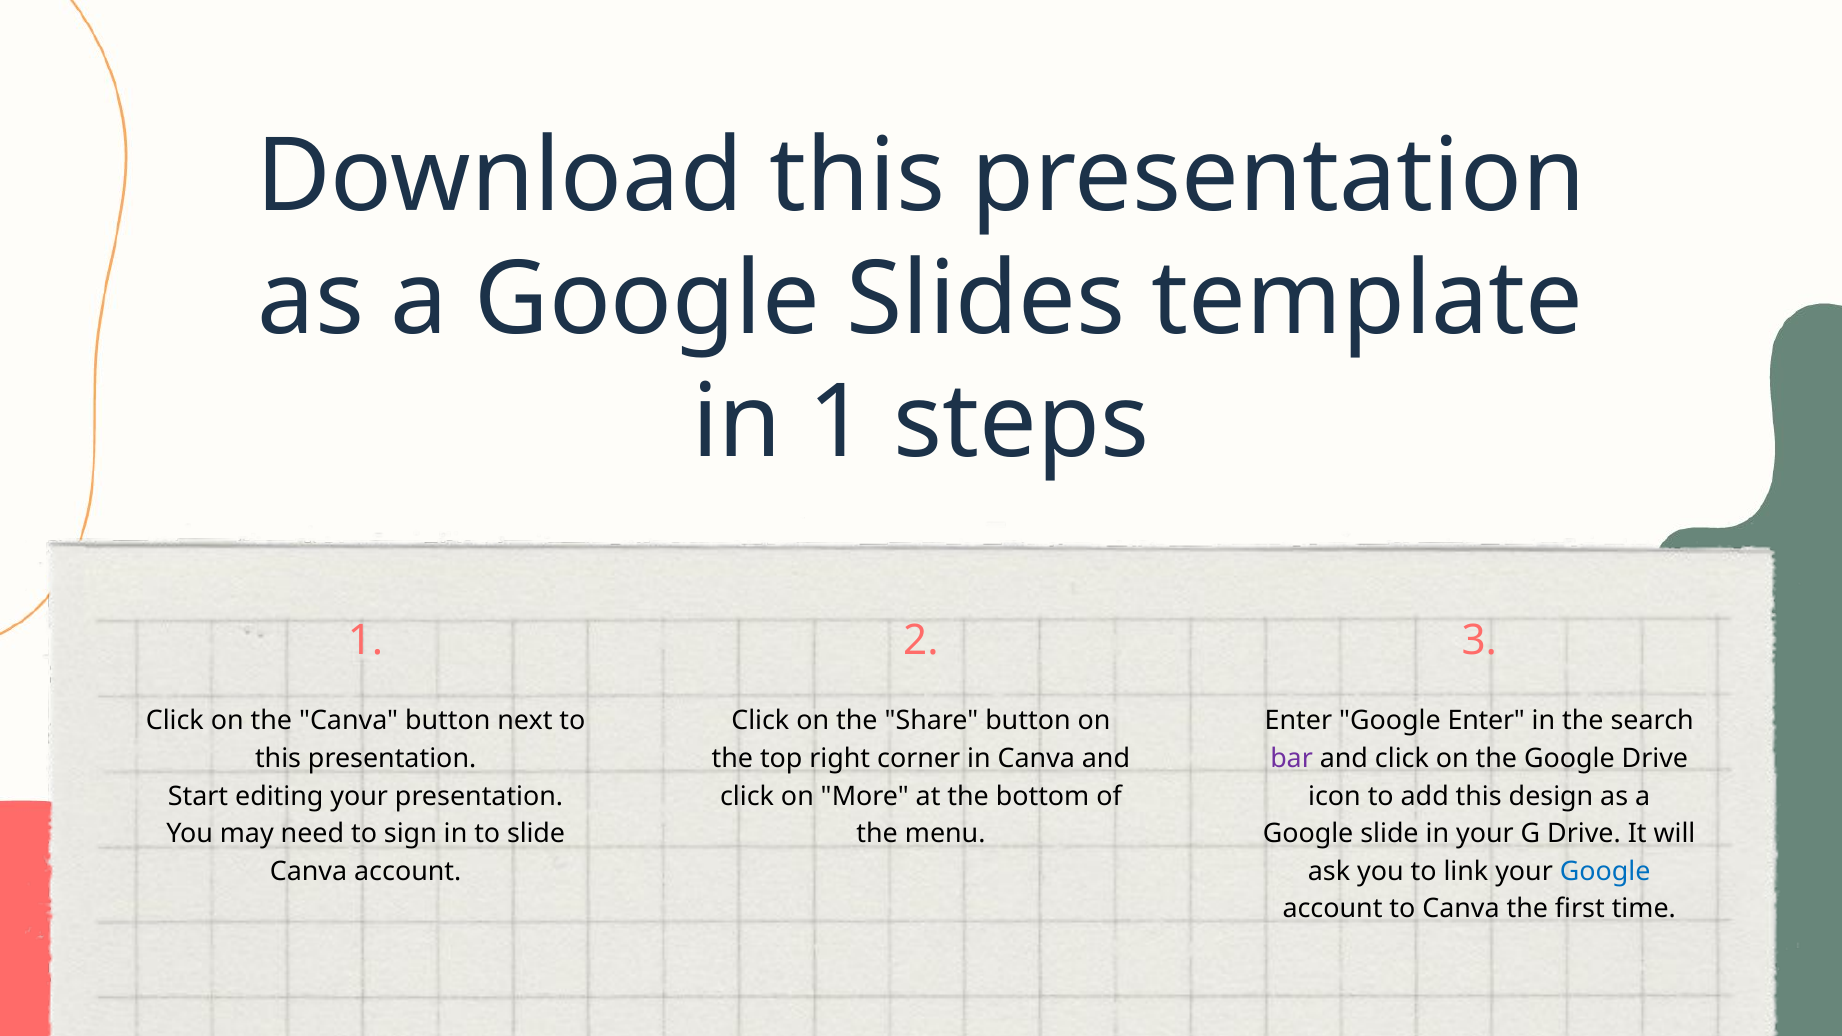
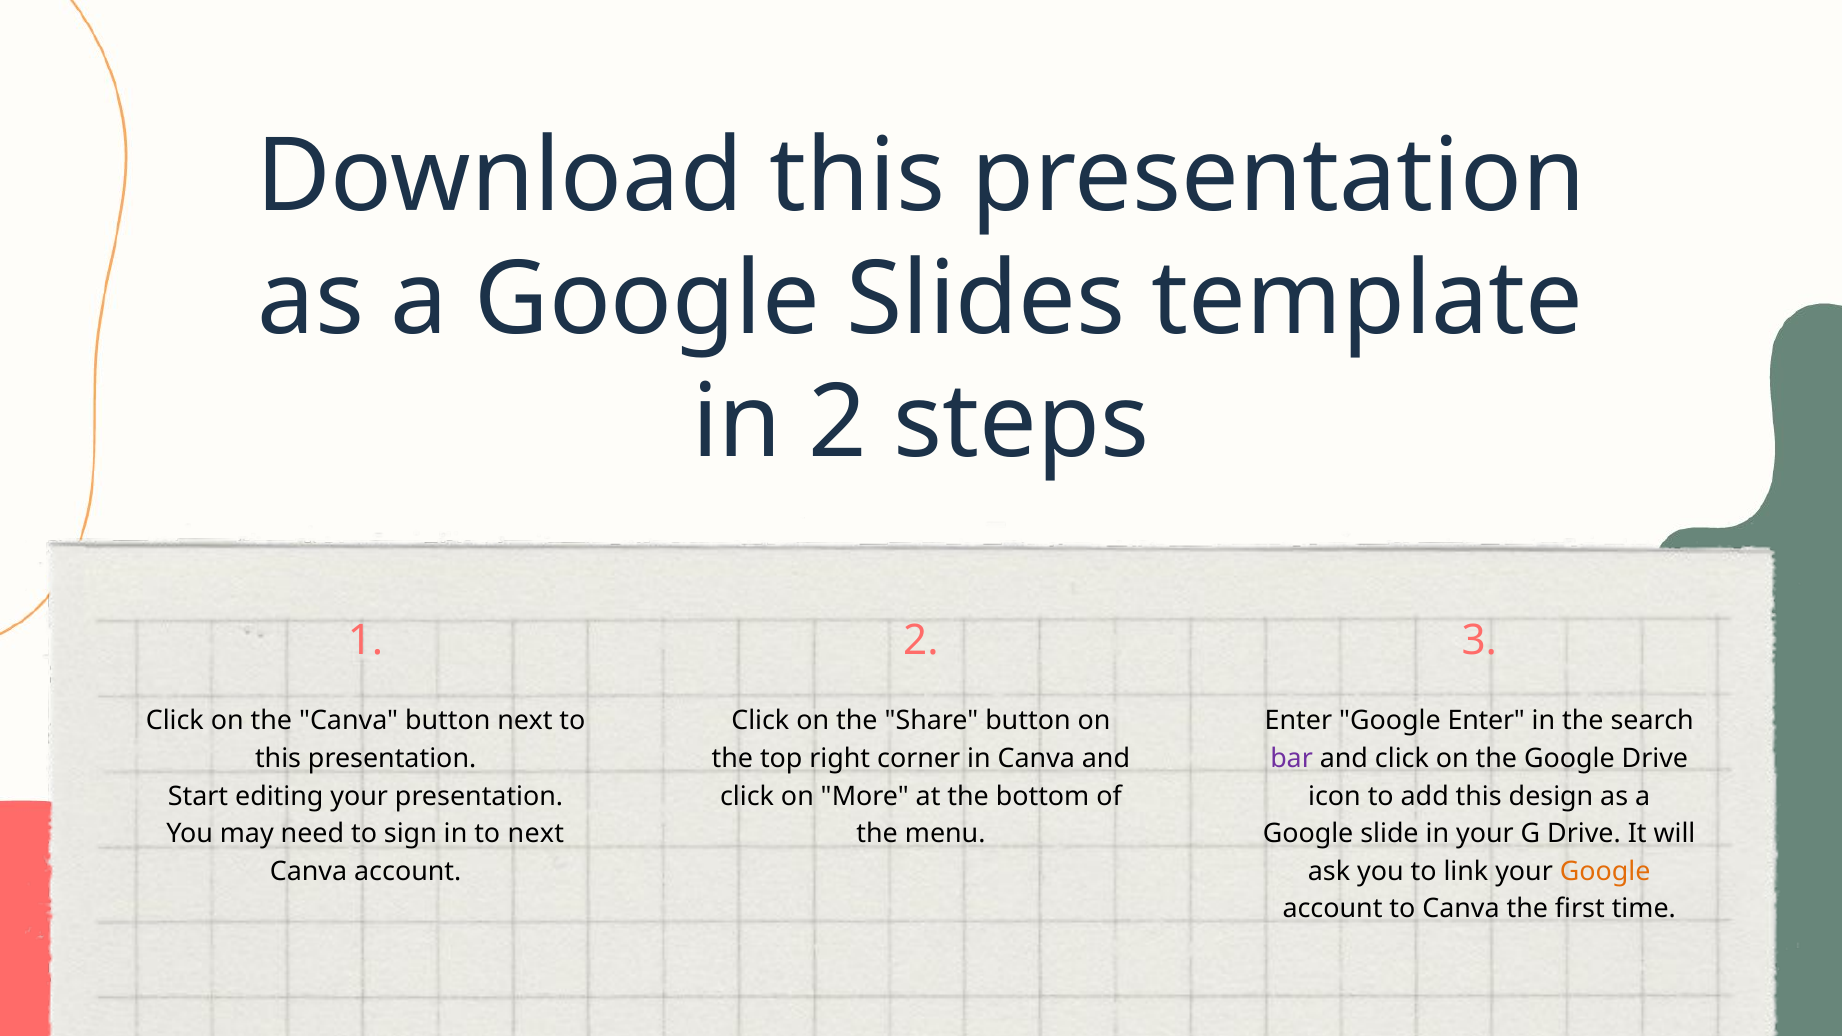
in 1: 1 -> 2
to slide: slide -> next
Google at (1605, 872) colour: blue -> orange
